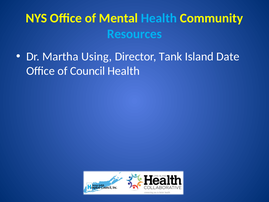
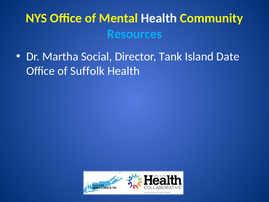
Health at (159, 18) colour: light blue -> white
Using: Using -> Social
Council: Council -> Suffolk
